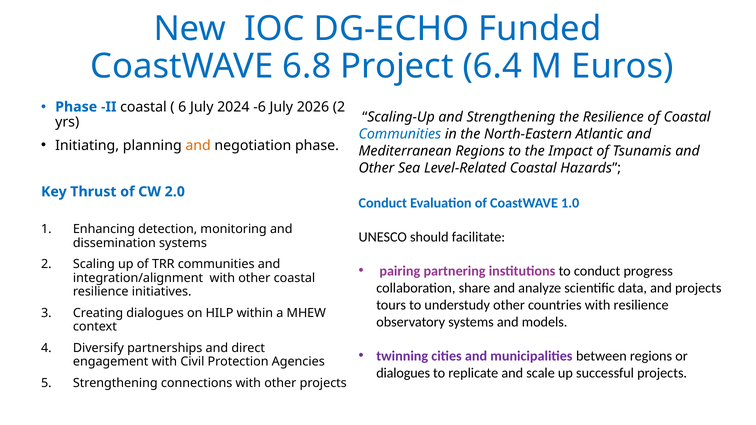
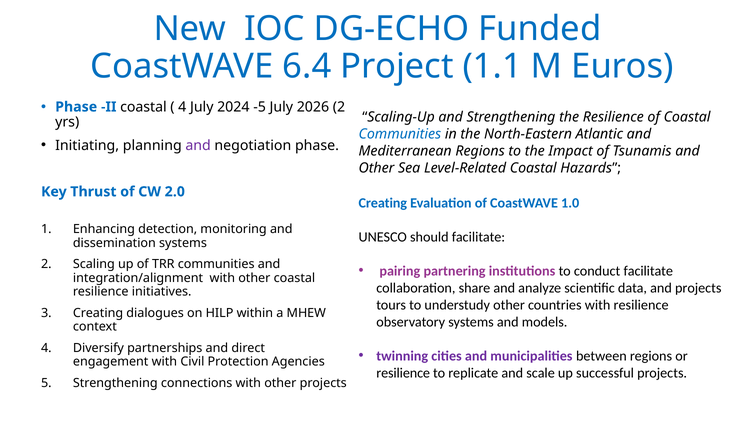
6.8: 6.8 -> 6.4
6.4: 6.4 -> 1.1
6 at (182, 107): 6 -> 4
-6: -6 -> -5
and at (198, 145) colour: orange -> purple
Conduct at (383, 203): Conduct -> Creating
conduct progress: progress -> facilitate
dialogues at (403, 373): dialogues -> resilience
